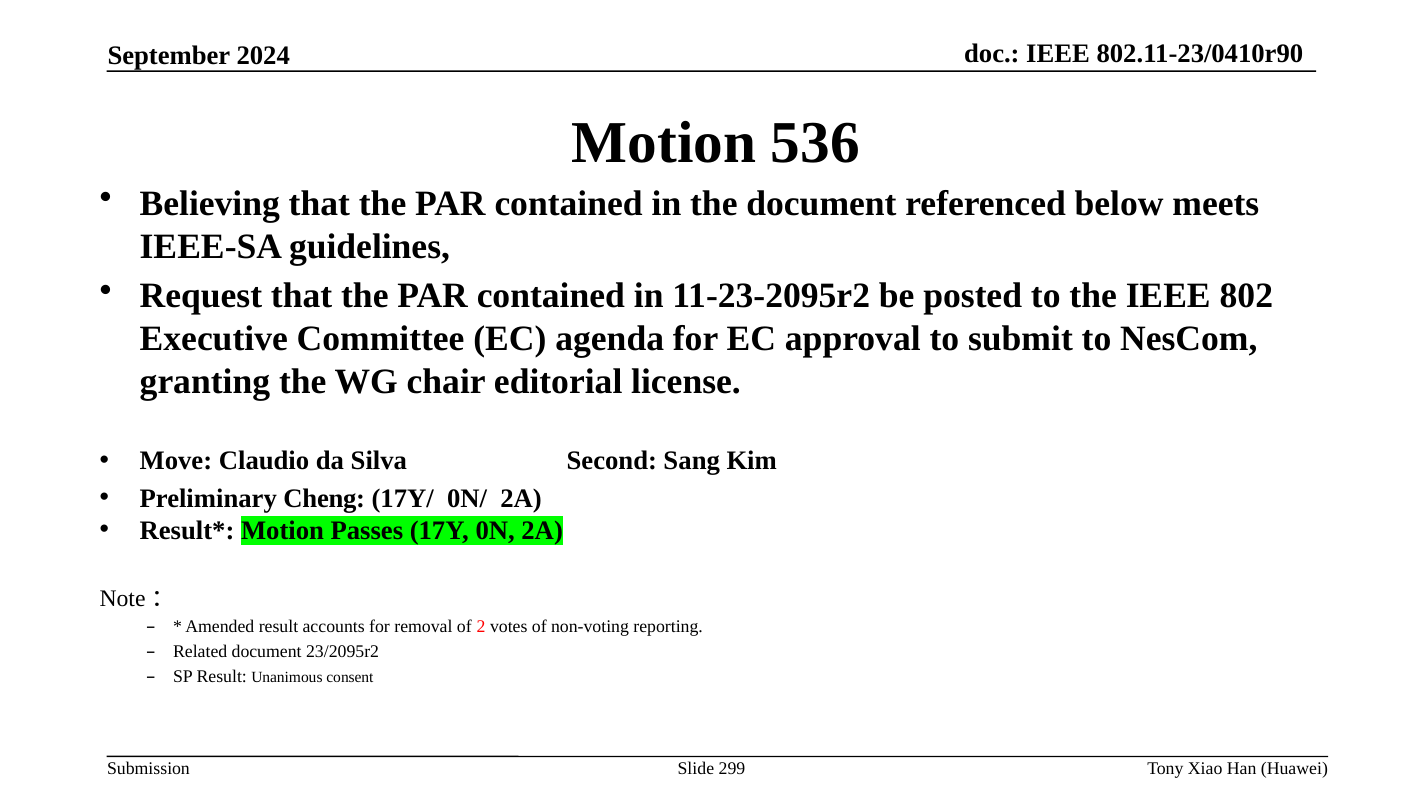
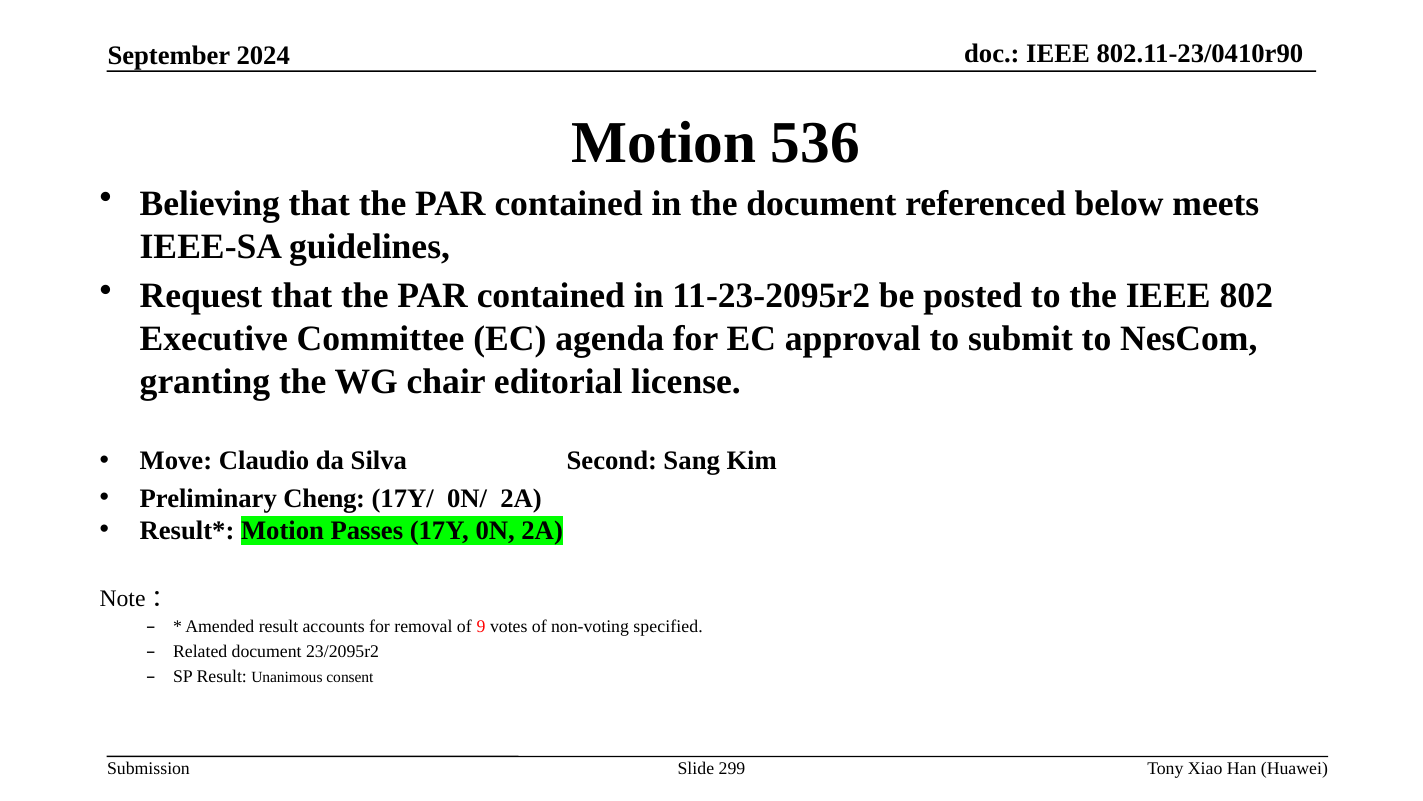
2: 2 -> 9
reporting: reporting -> specified
